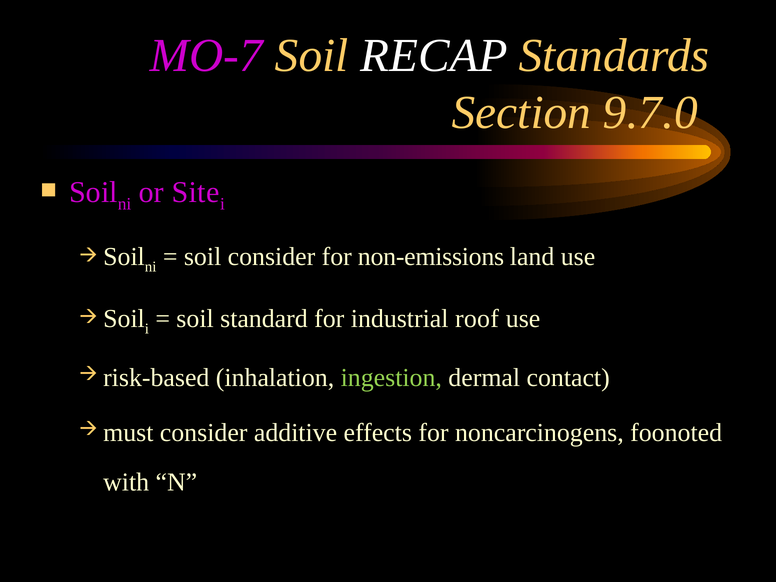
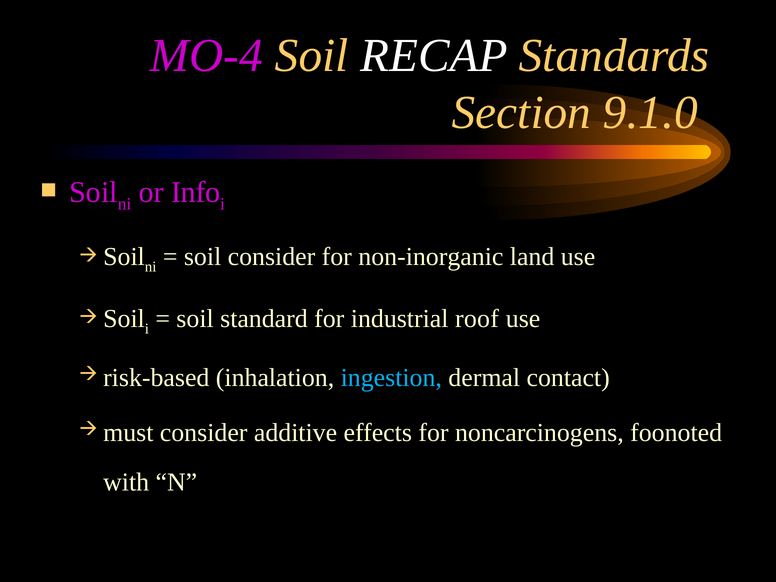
MO-7: MO-7 -> MO-4
9.7.0: 9.7.0 -> 9.1.0
Site: Site -> Info
non-emissions: non-emissions -> non-inorganic
ingestion colour: light green -> light blue
